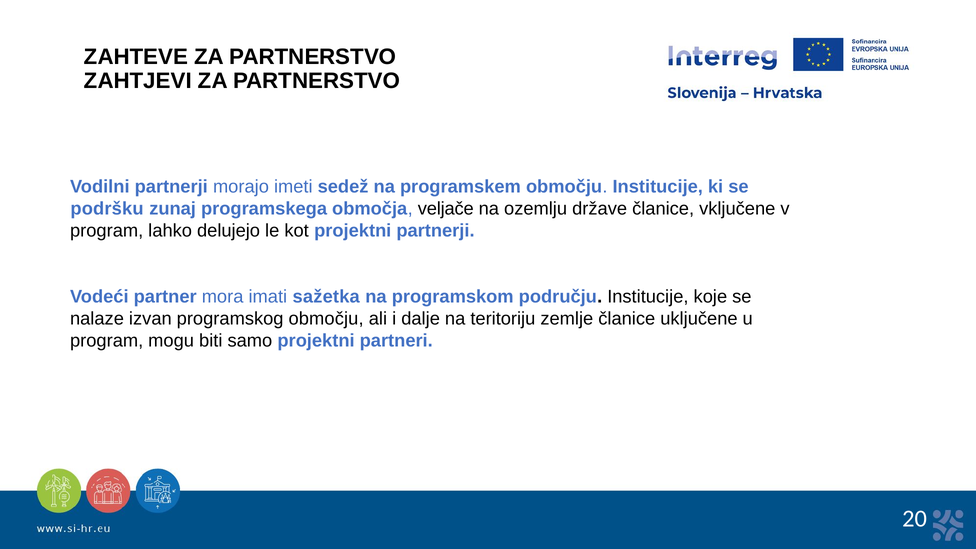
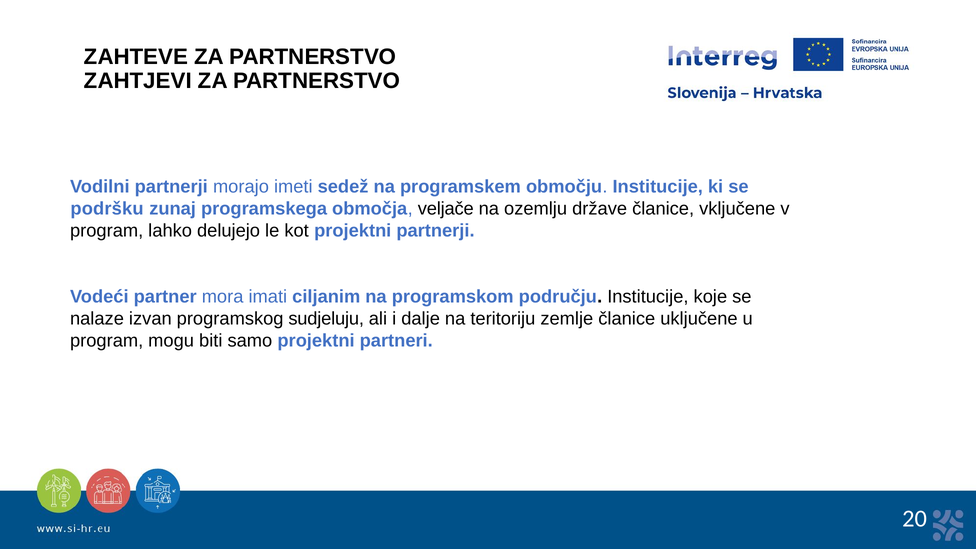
sažetka: sažetka -> ciljanim
programskog območju: območju -> sudjeluju
